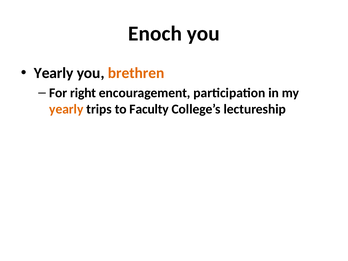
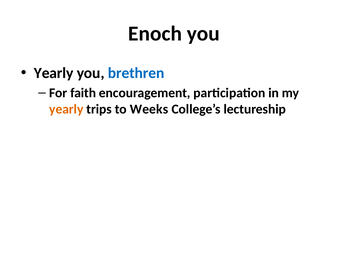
brethren colour: orange -> blue
right: right -> faith
Faculty: Faculty -> Weeks
